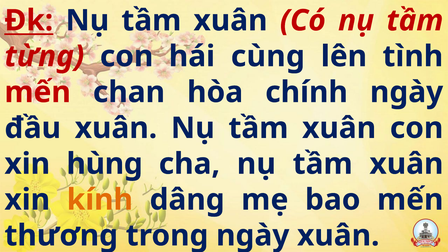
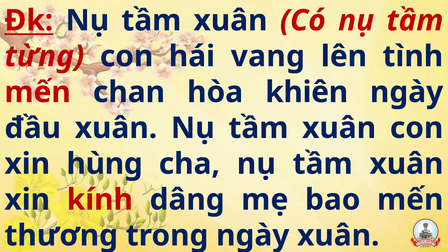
cùng: cùng -> vang
chính: chính -> khiên
kính colour: orange -> red
